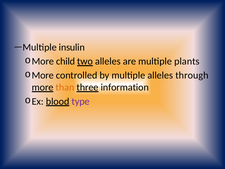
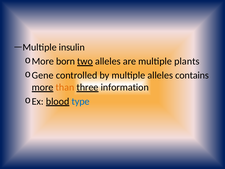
child: child -> born
More at (43, 75): More -> Gene
through: through -> contains
type colour: purple -> blue
